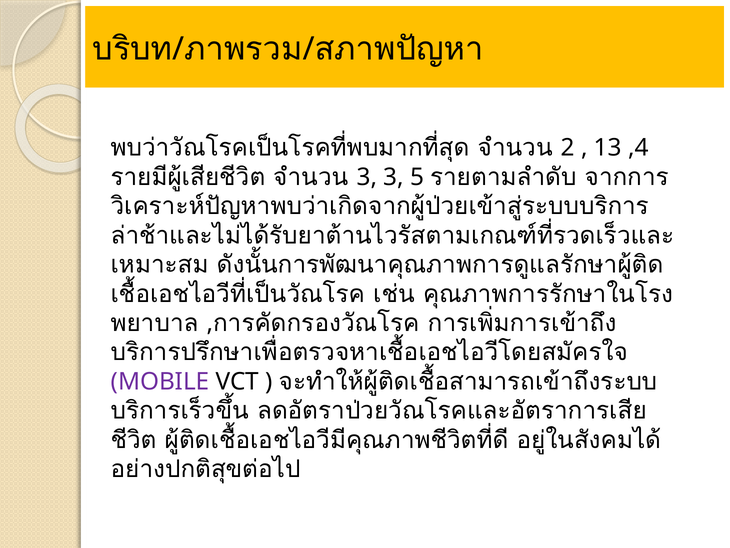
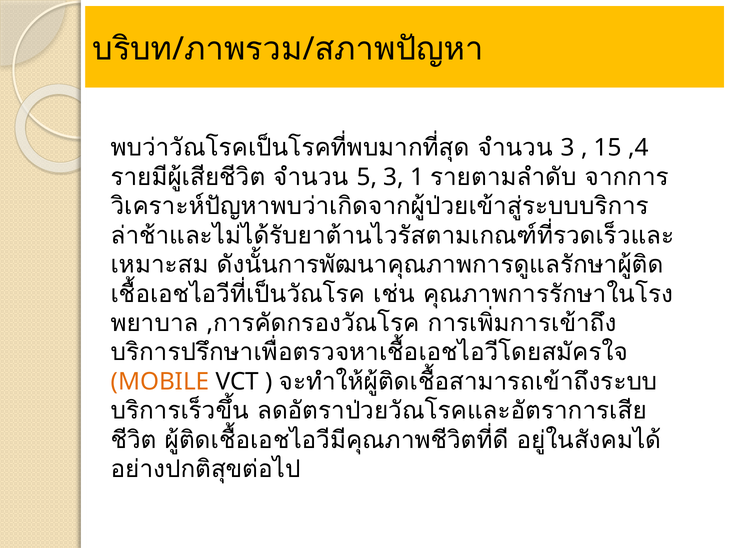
2 at (568, 148): 2 -> 3
13: 13 -> 15
3 at (367, 177): 3 -> 5
5: 5 -> 1
MOBILE colour: purple -> orange
